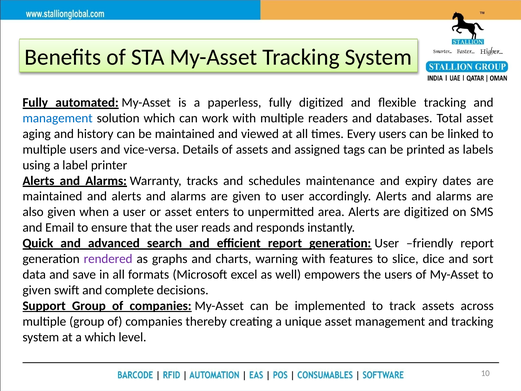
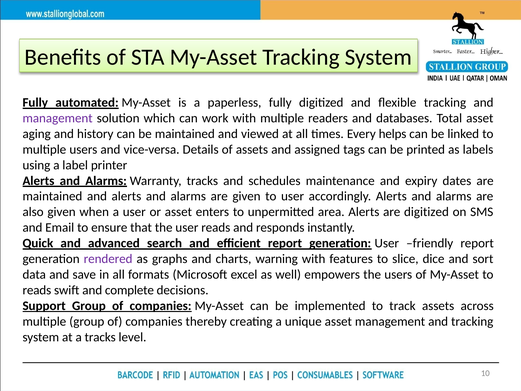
management at (58, 118) colour: blue -> purple
Every users: users -> helps
given at (37, 290): given -> reads
a which: which -> tracks
